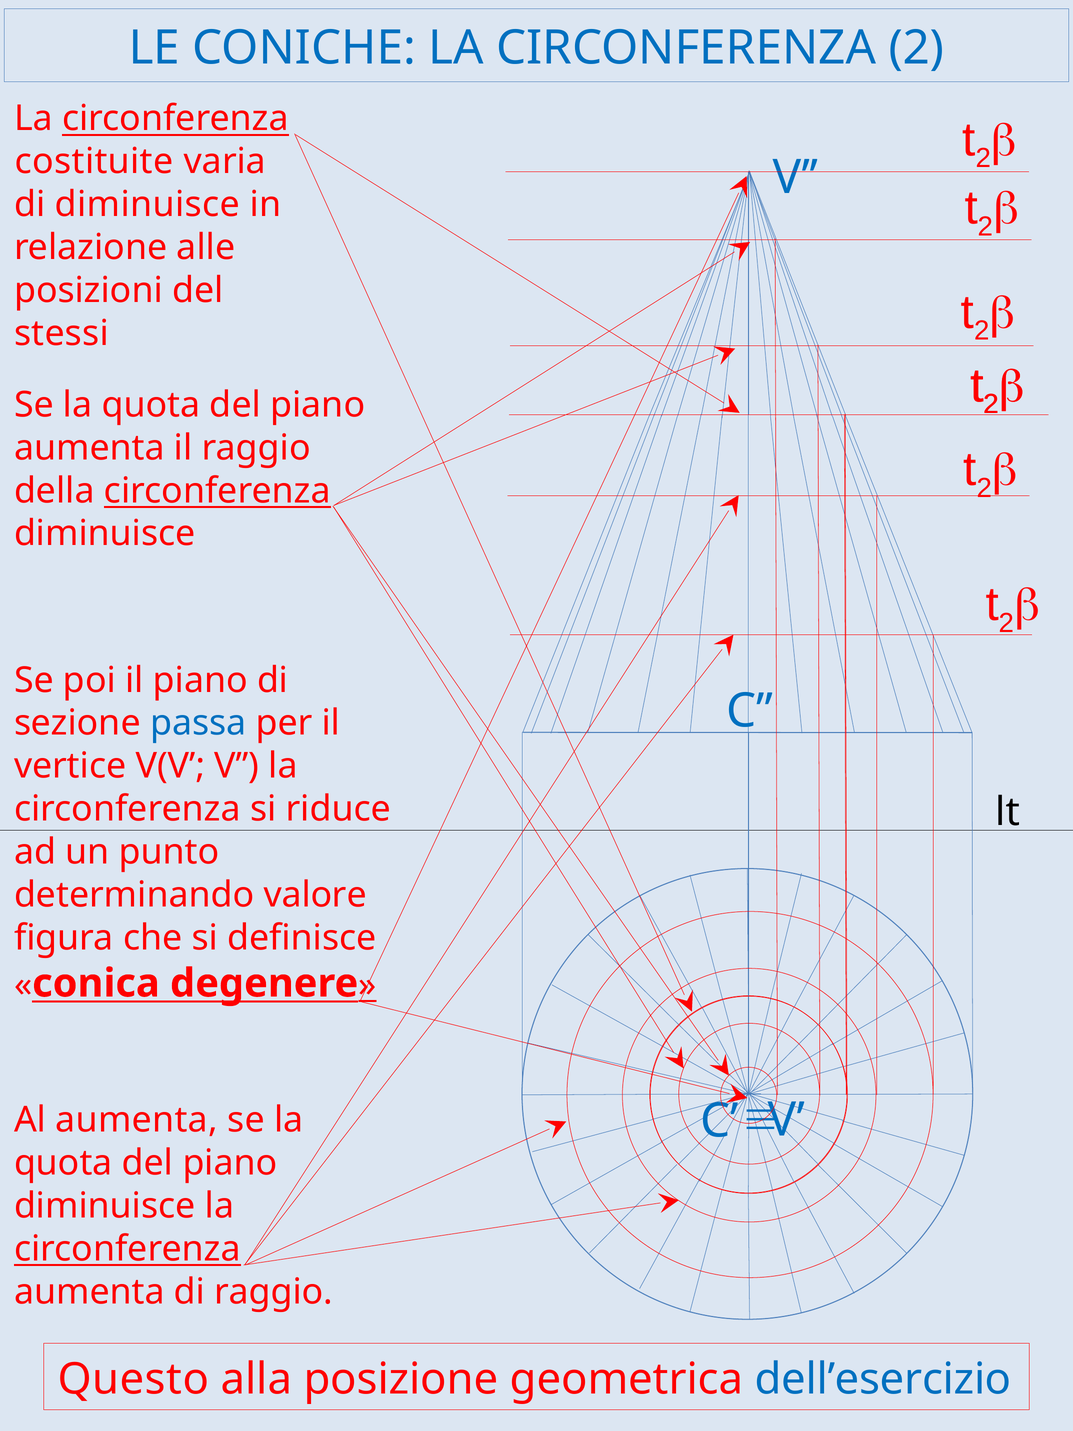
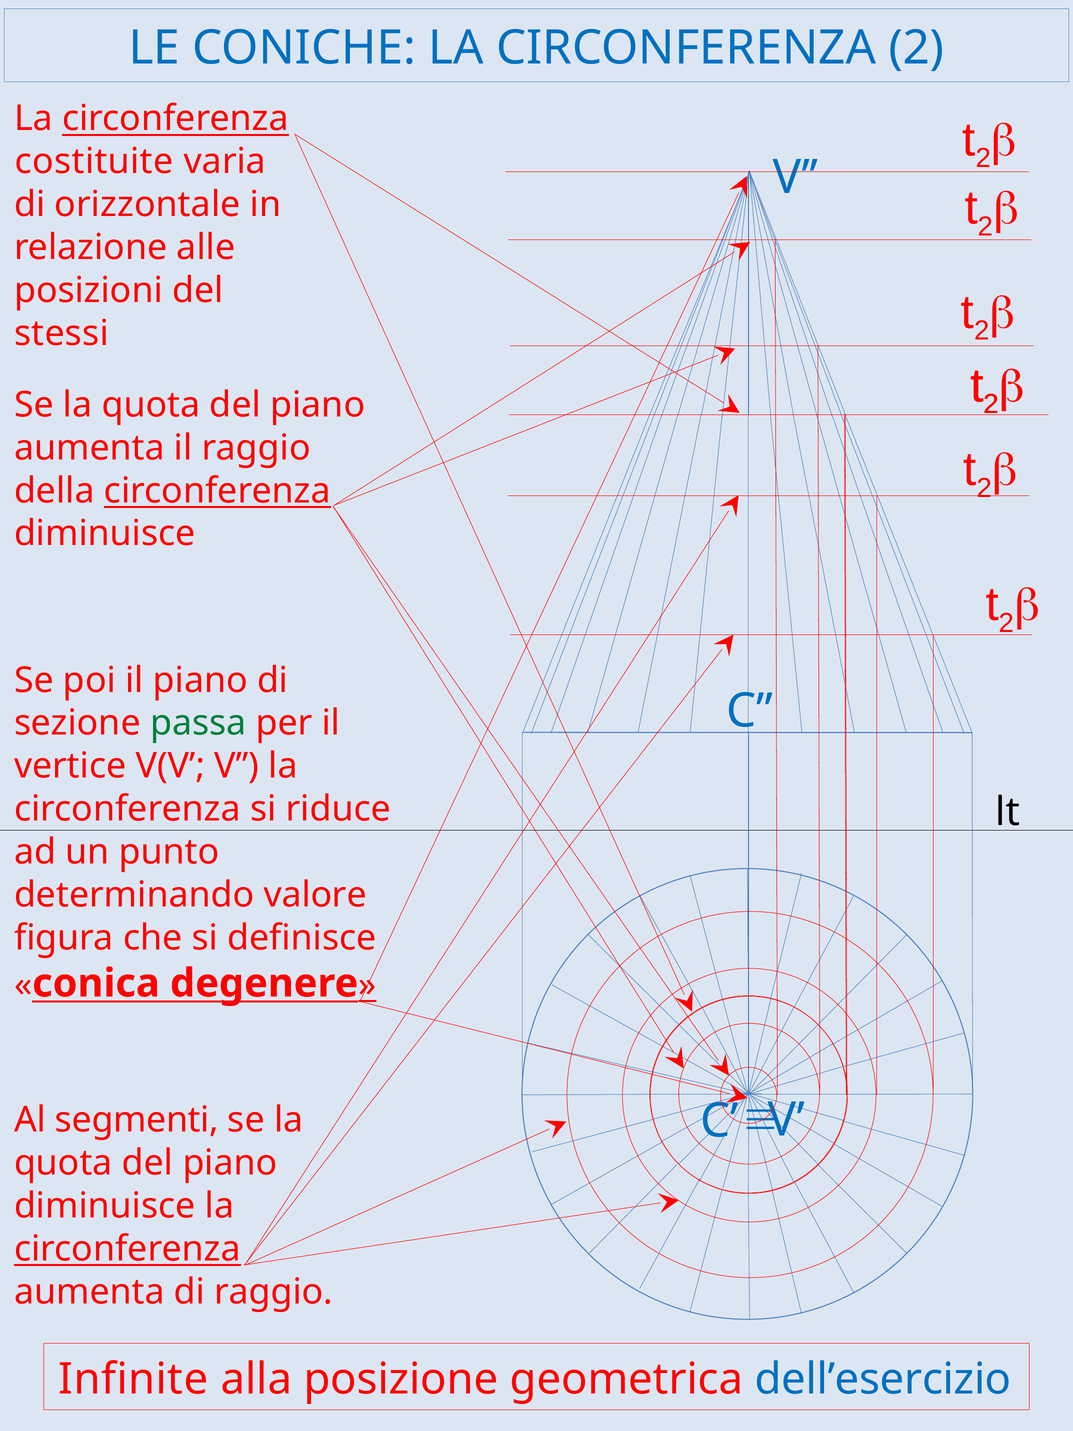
di diminuisce: diminuisce -> orizzontale
passa colour: blue -> green
Al aumenta: aumenta -> segmenti
Questo: Questo -> Infinite
